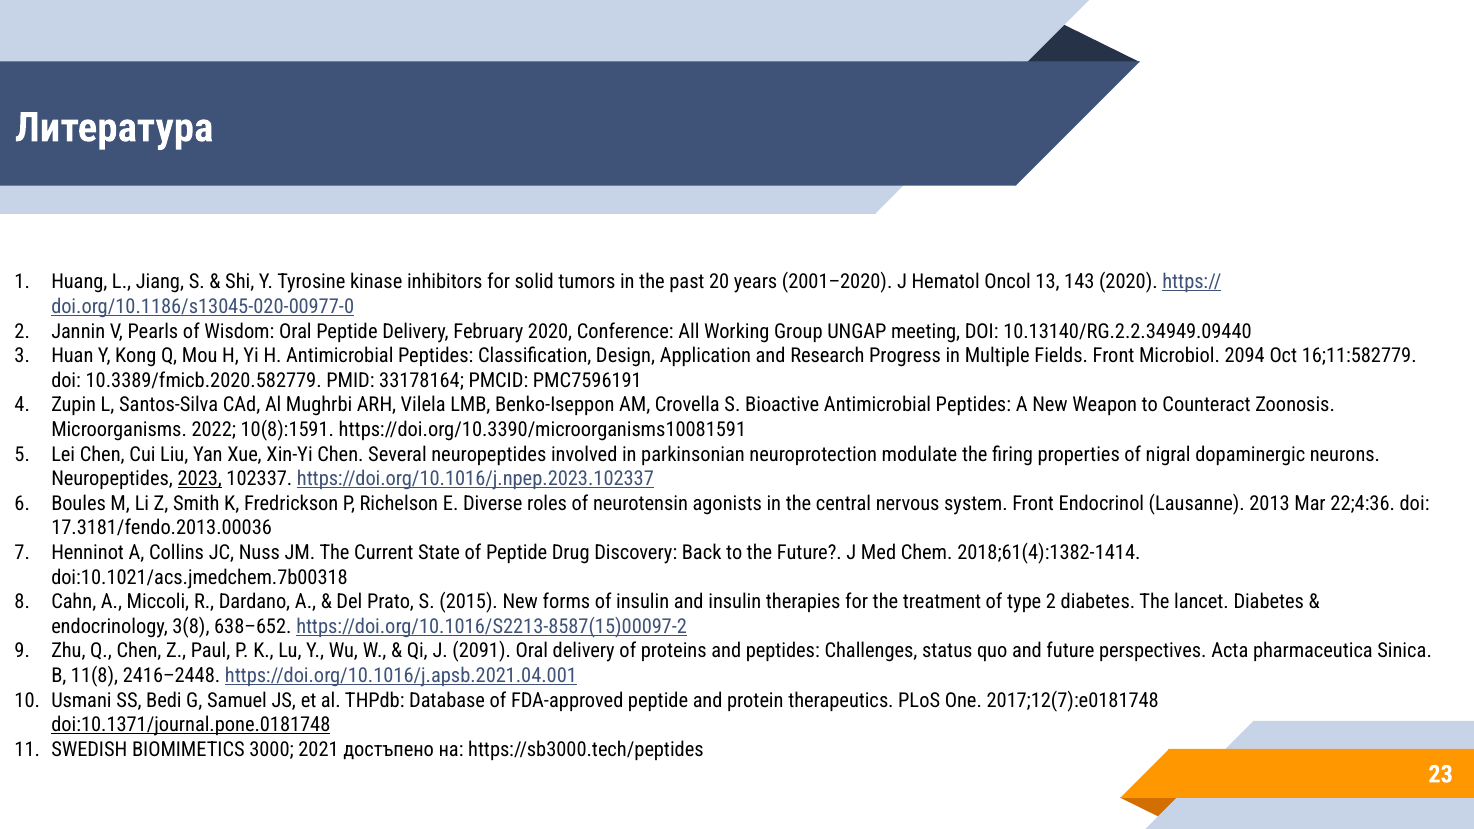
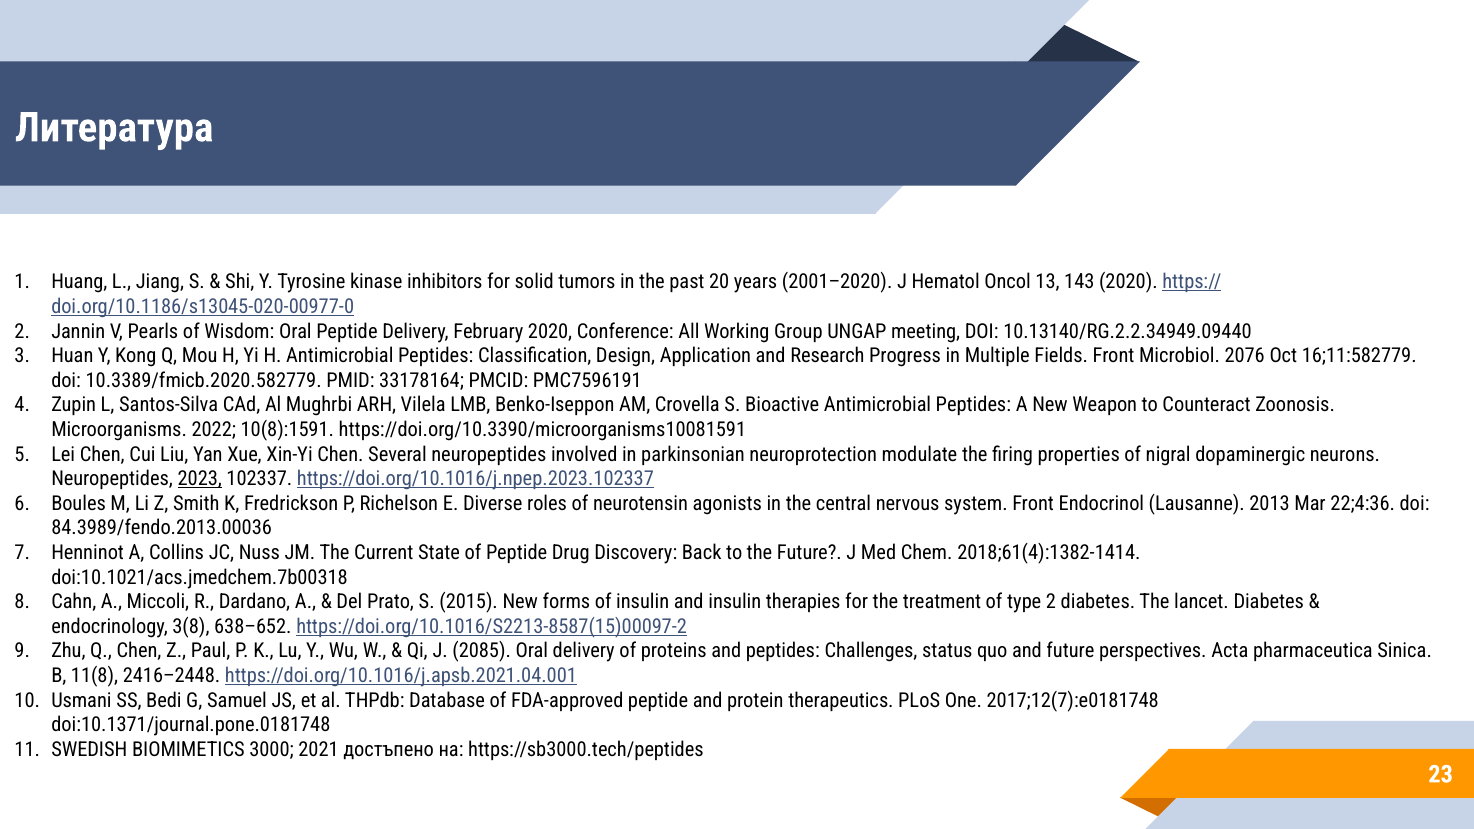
2094: 2094 -> 2076
17.3181/fendo.2013.00036: 17.3181/fendo.2013.00036 -> 84.3989/fendo.2013.00036
2091: 2091 -> 2085
doi:10.1371/journal.pone.0181748 underline: present -> none
